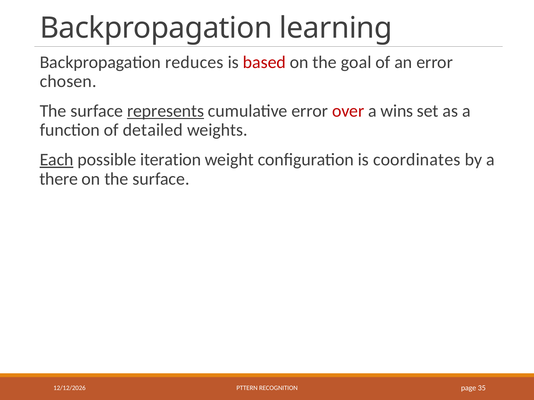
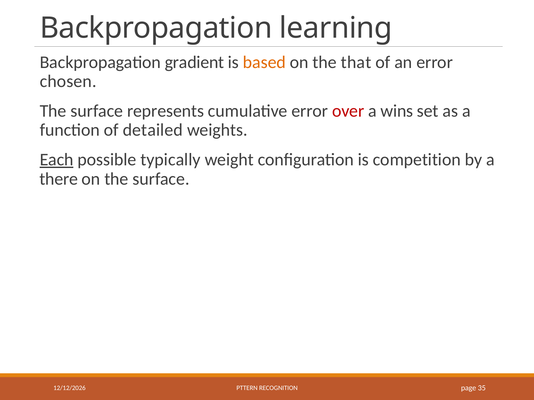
reduces: reduces -> gradient
based colour: red -> orange
goal: goal -> that
represents underline: present -> none
iteration: iteration -> typically
coordinates: coordinates -> competition
